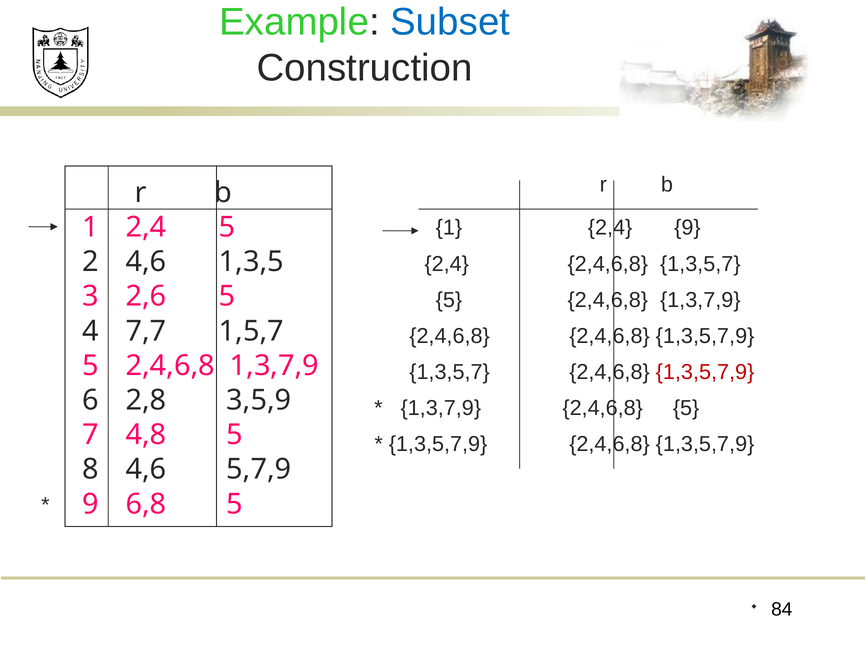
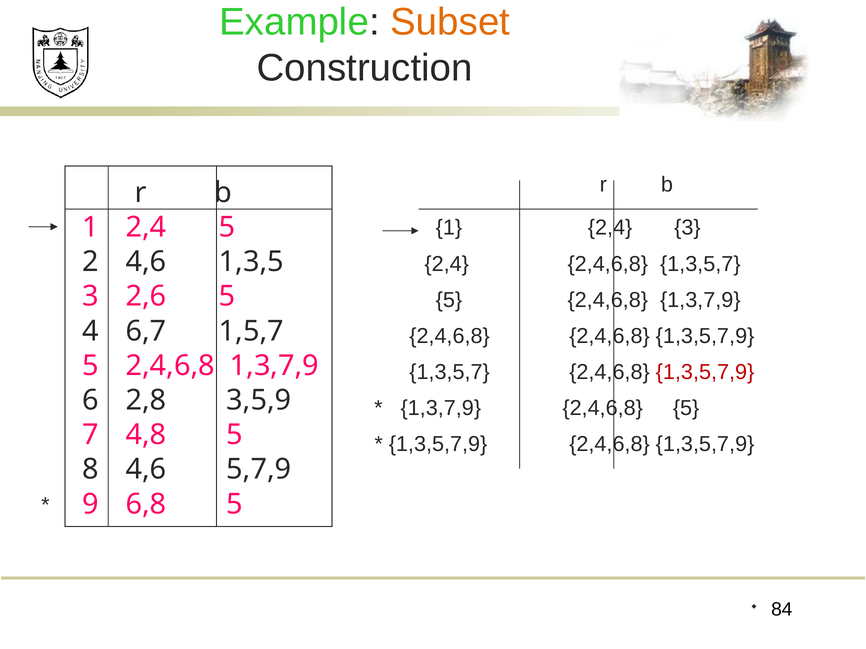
Subset colour: blue -> orange
2,4 9: 9 -> 3
7,7: 7,7 -> 6,7
